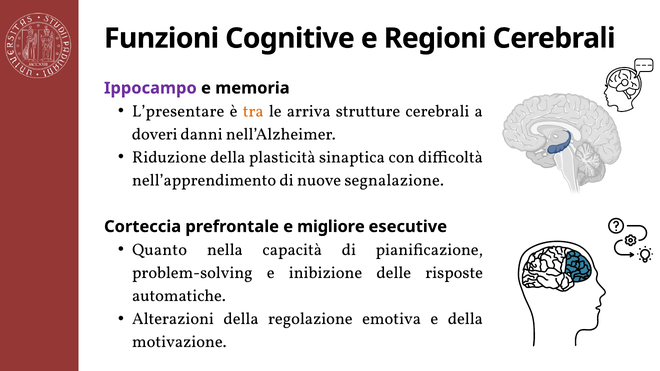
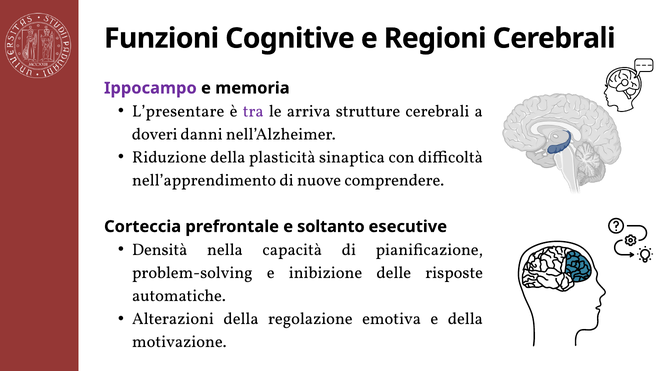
tra colour: orange -> purple
segnalazione: segnalazione -> comprendere
migliore: migliore -> soltanto
Quanto: Quanto -> Densità
